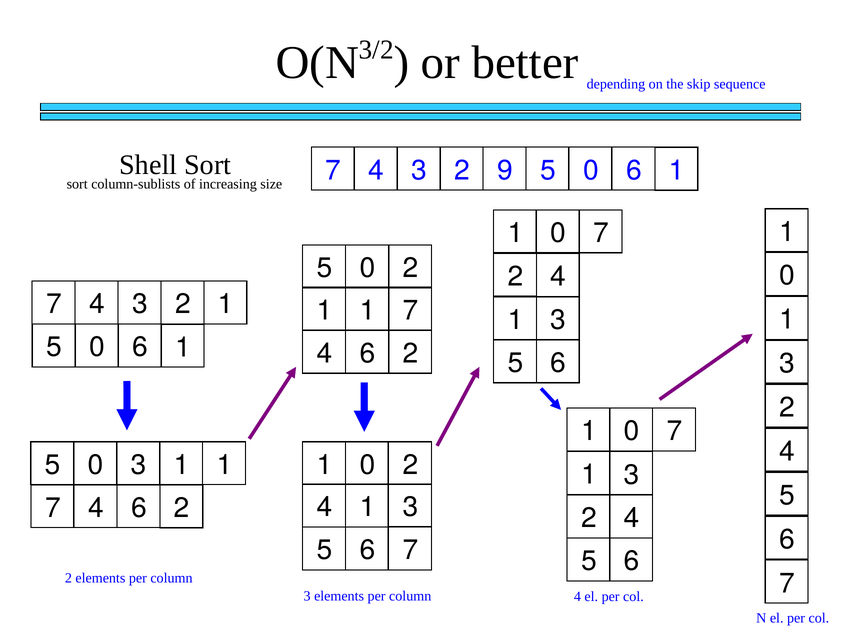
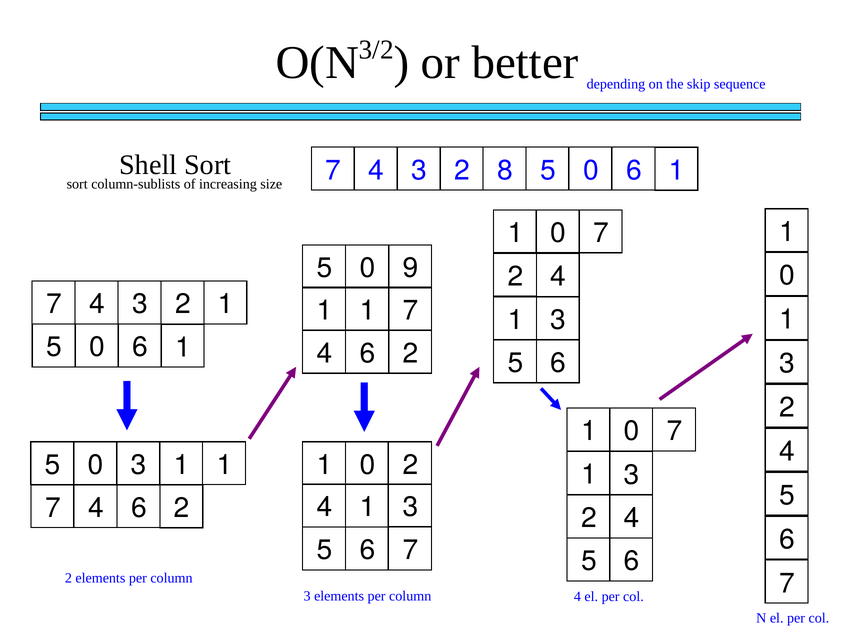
9: 9 -> 8
5 0 2: 2 -> 9
